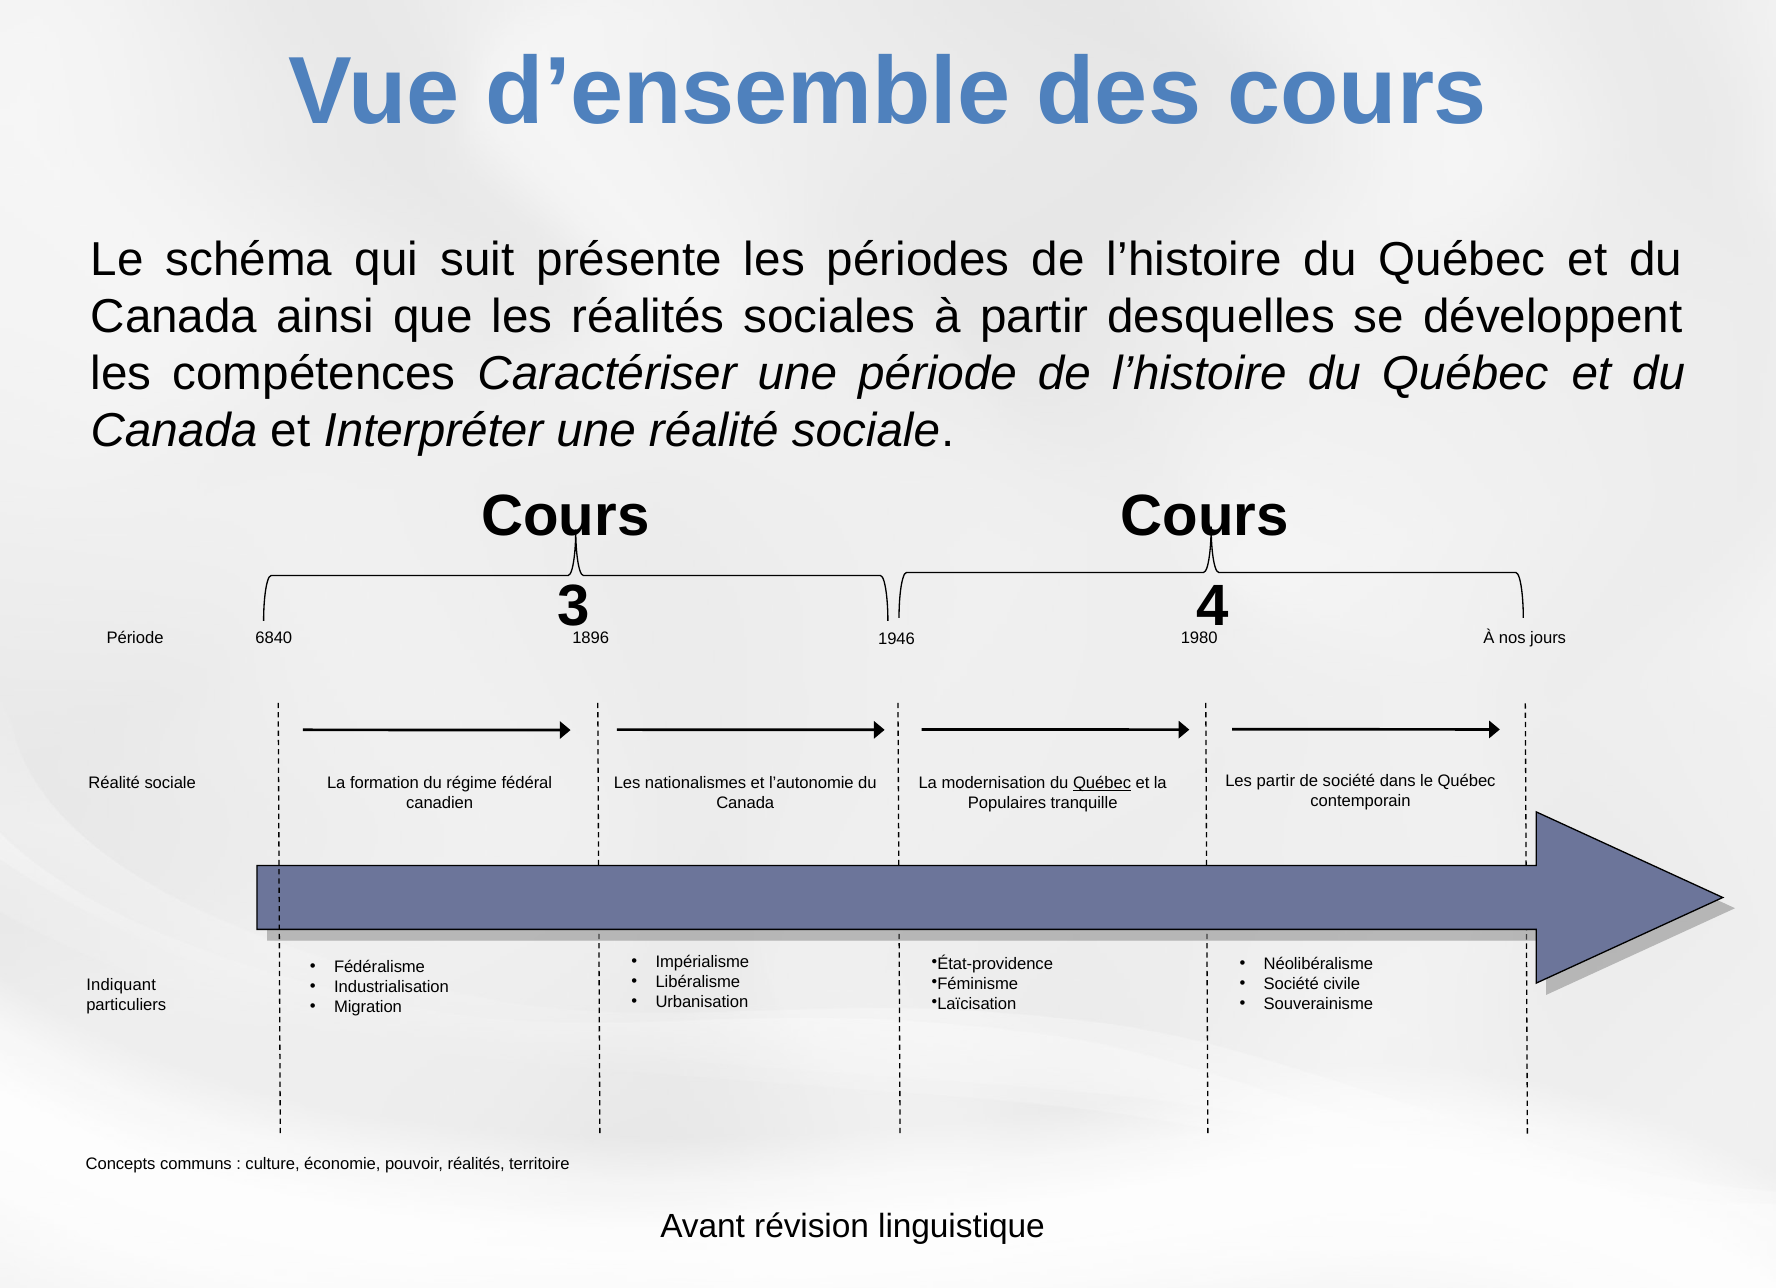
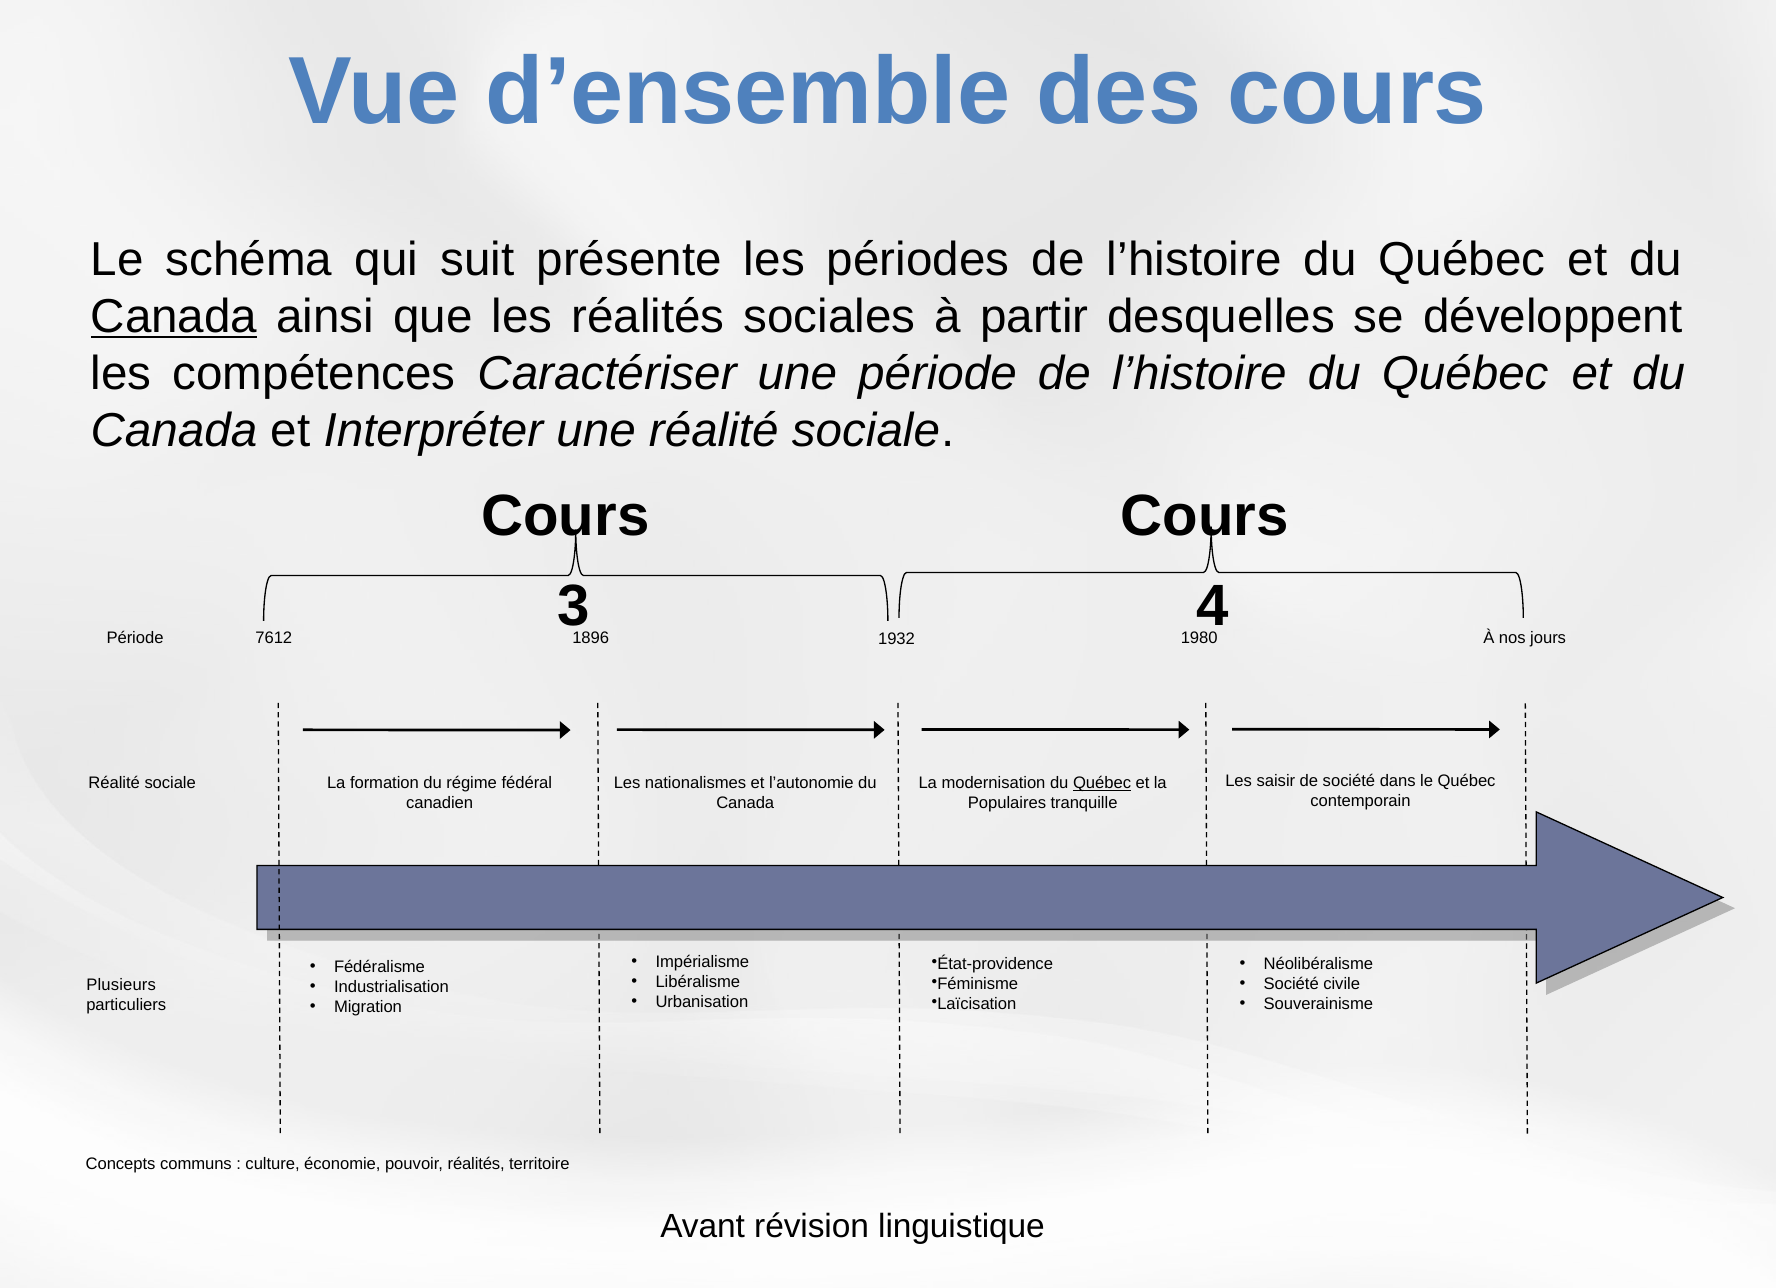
Canada at (174, 316) underline: none -> present
6840: 6840 -> 7612
1946: 1946 -> 1932
Les partir: partir -> saisir
Indiquant: Indiquant -> Plusieurs
